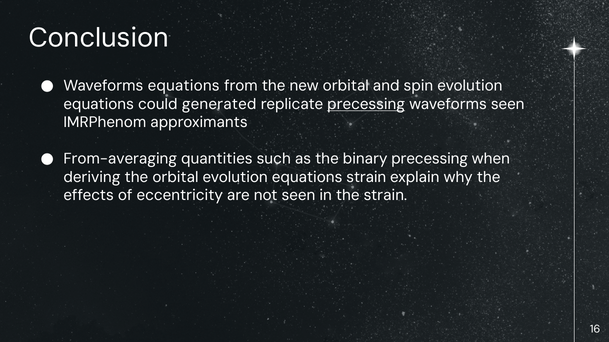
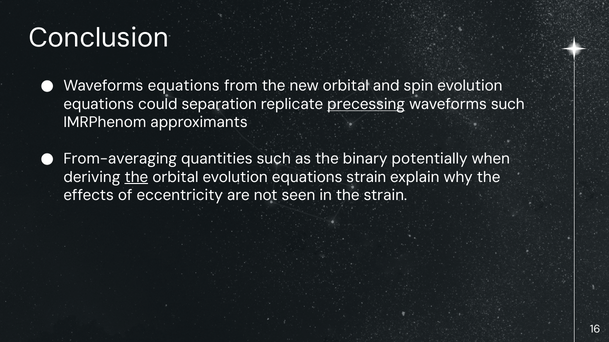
generated: generated -> separation
waveforms seen: seen -> such
binary precessing: precessing -> potentially
the at (136, 177) underline: none -> present
